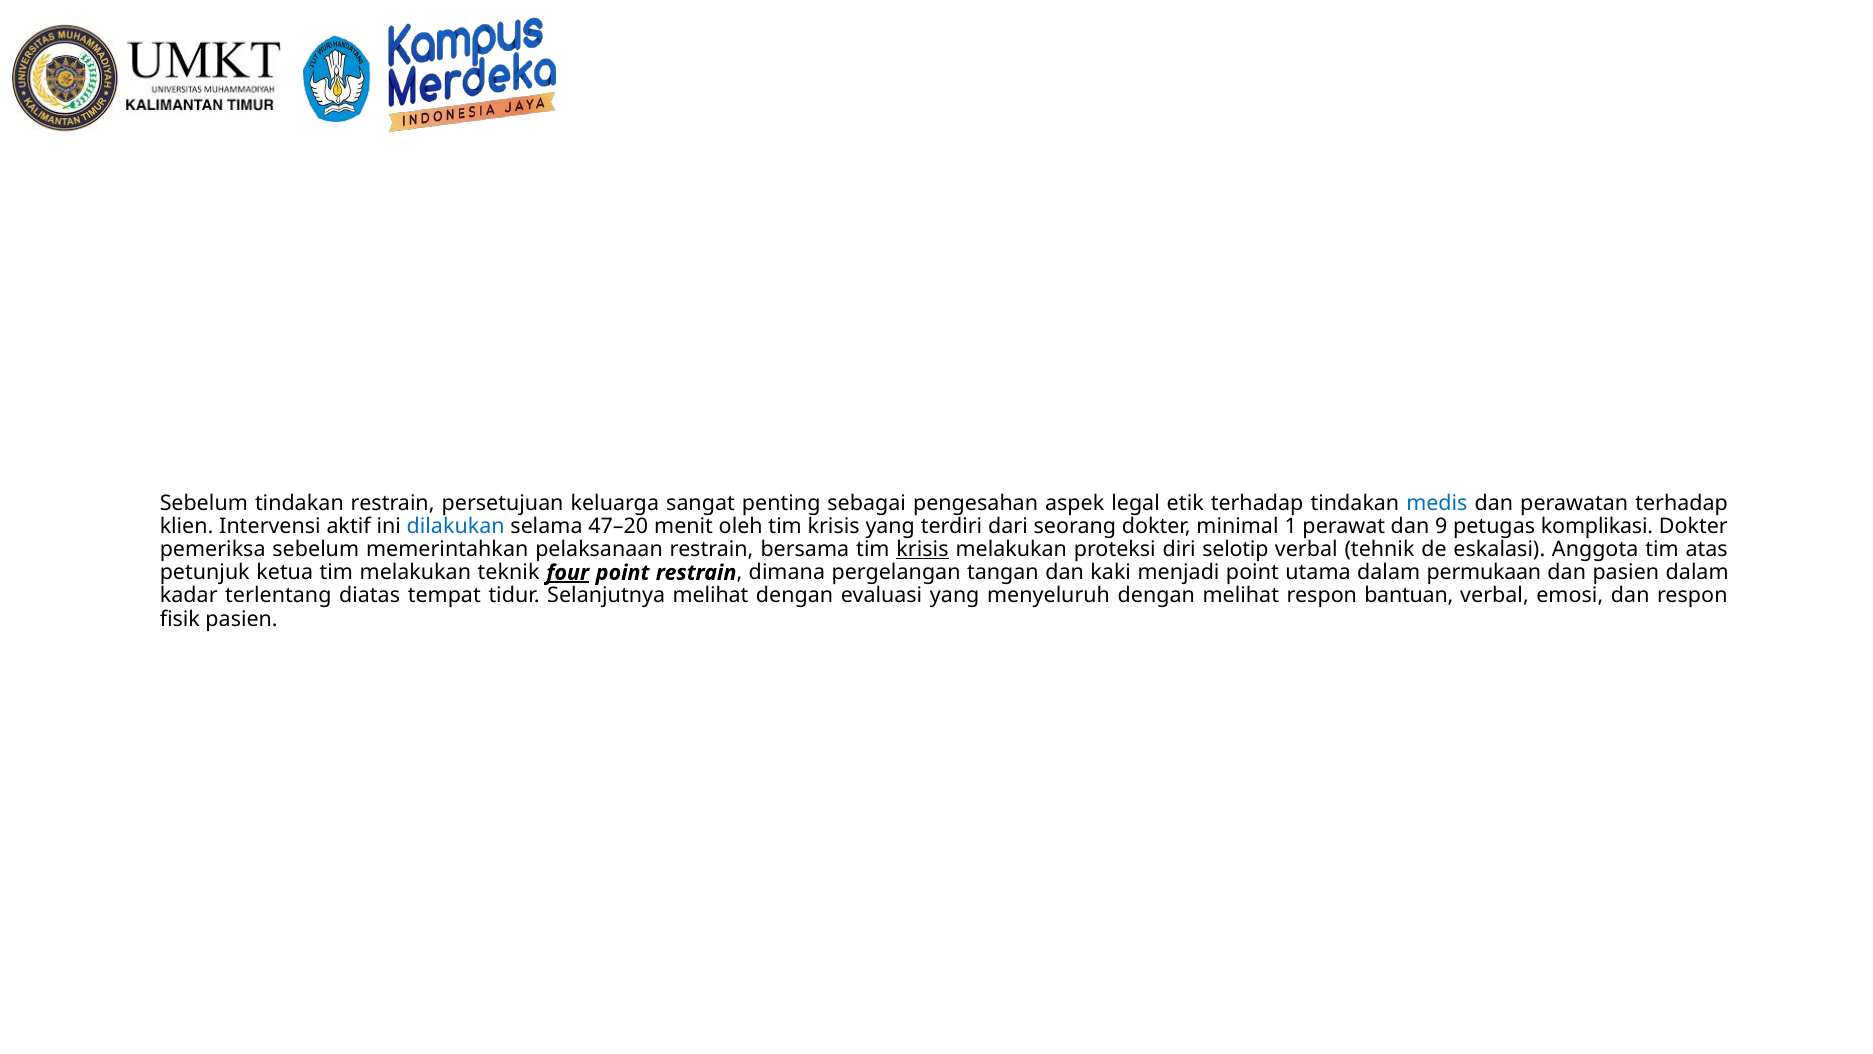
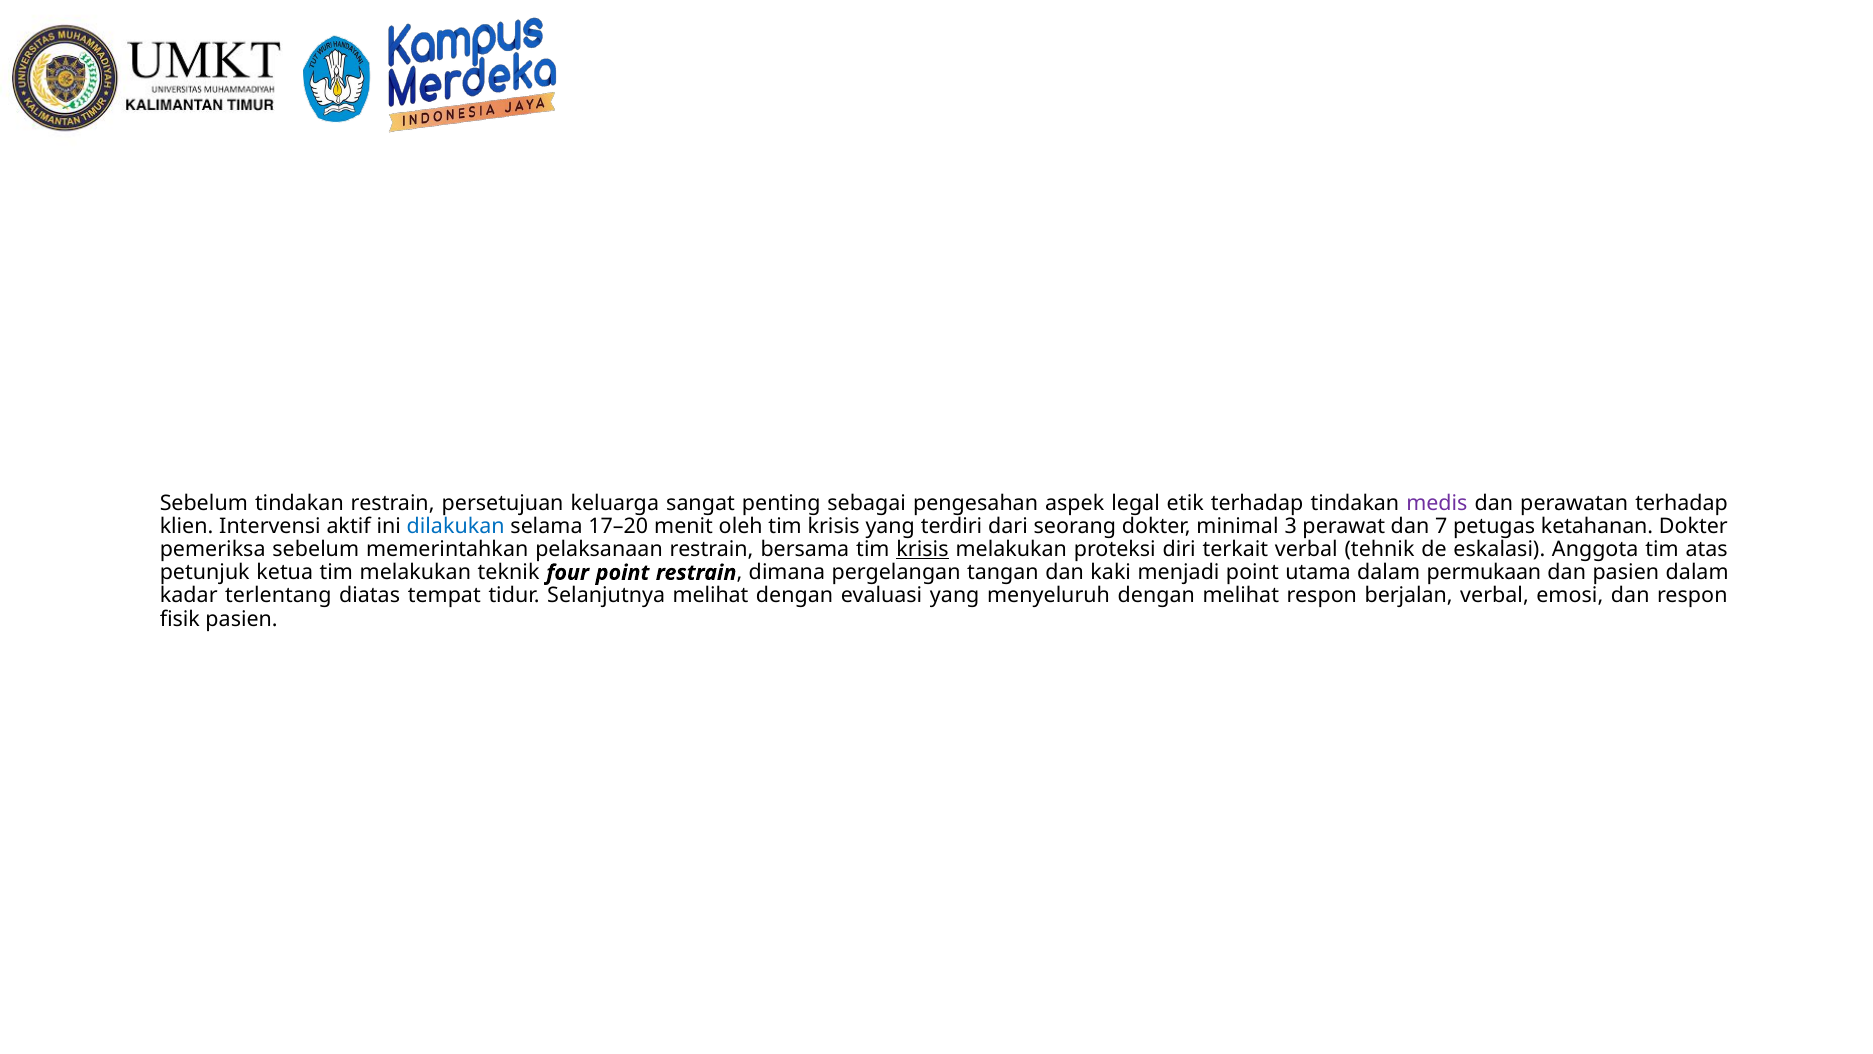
medis colour: blue -> purple
47–20: 47–20 -> 17–20
1: 1 -> 3
9: 9 -> 7
komplikasi: komplikasi -> ketahanan
selotip: selotip -> terkait
four underline: present -> none
bantuan: bantuan -> berjalan
